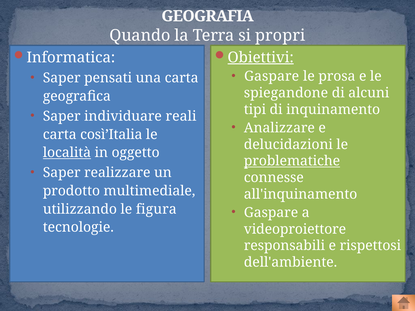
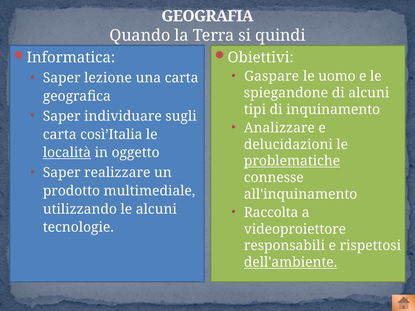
propri: propri -> quindi
Obiettivi underline: present -> none
prosa: prosa -> uomo
pensati: pensati -> lezione
reali: reali -> sugli
le figura: figura -> alcuni
Gaspare at (271, 213): Gaspare -> Raccolta
dell'ambiente underline: none -> present
